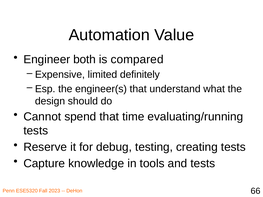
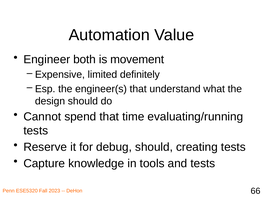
compared: compared -> movement
debug testing: testing -> should
